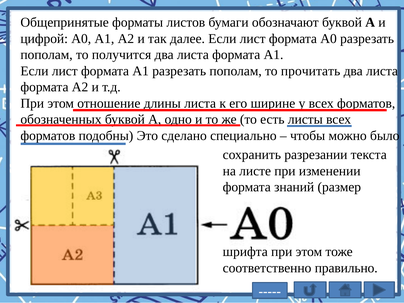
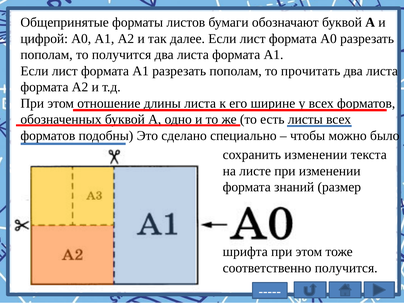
сохранить разрезании: разрезании -> изменении
соответственно правильно: правильно -> получится
